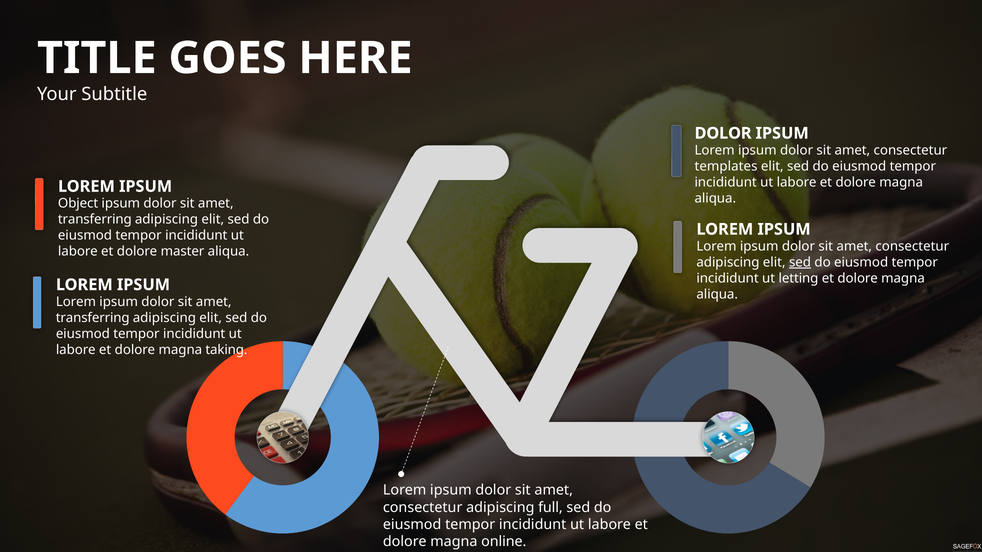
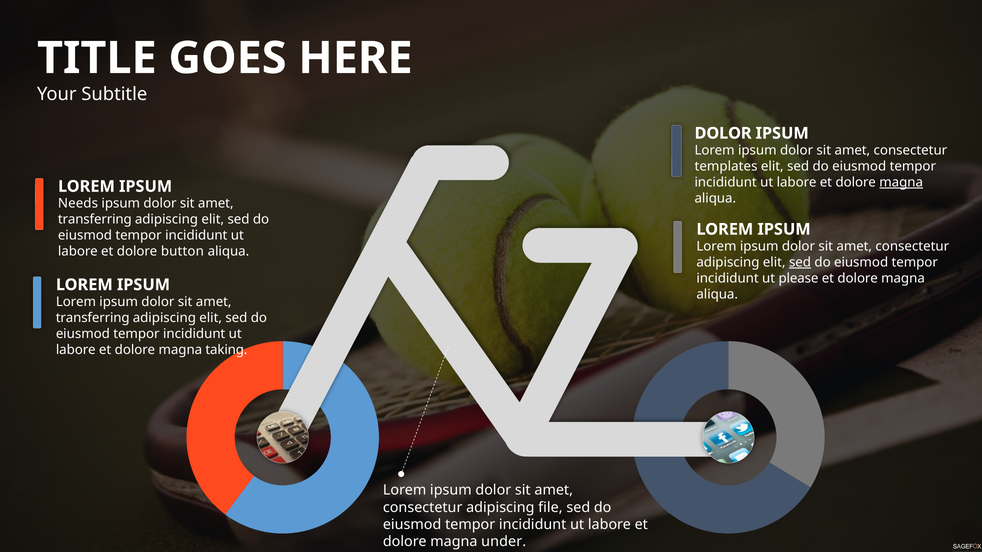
magna at (901, 182) underline: none -> present
Object: Object -> Needs
master: master -> button
letting: letting -> please
full: full -> file
online: online -> under
